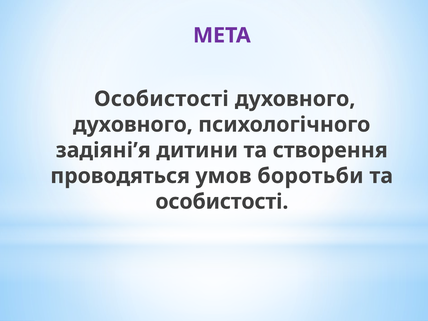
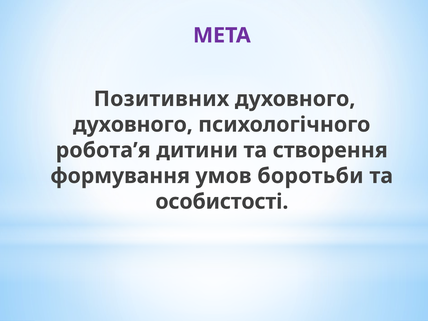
Особистості at (161, 99): Особистості -> Позитивних
задіяні’я: задіяні’я -> робота’я
проводяться: проводяться -> формування
